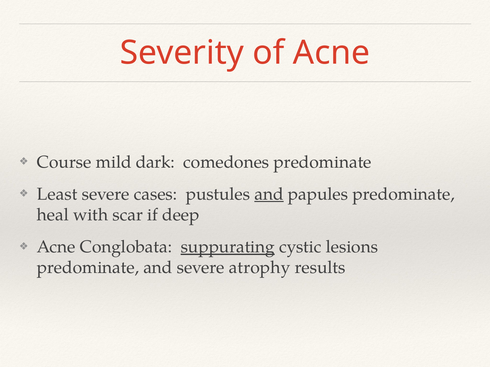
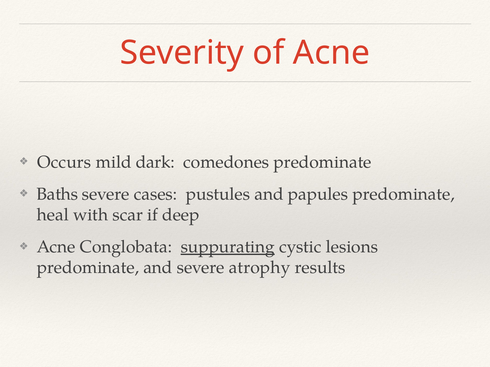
Course: Course -> Occurs
Least: Least -> Baths
and at (269, 194) underline: present -> none
